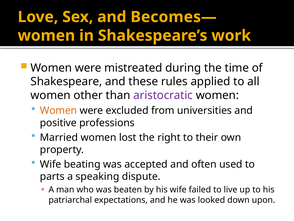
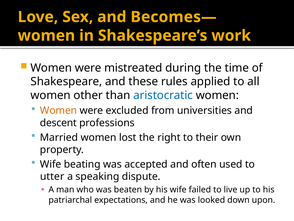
aristocratic colour: purple -> blue
positive: positive -> descent
parts: parts -> utter
